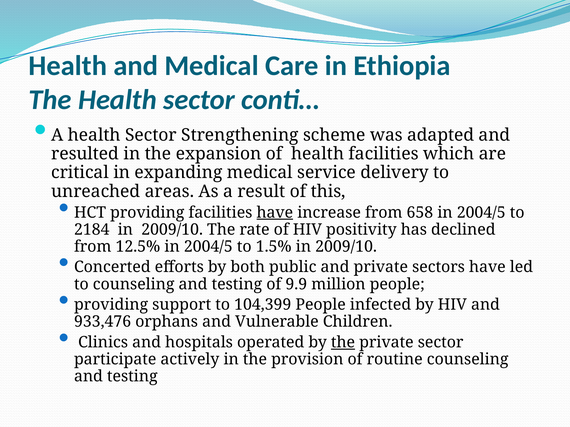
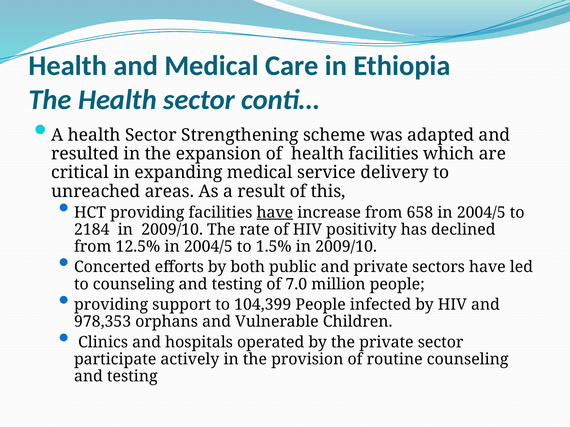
9.9: 9.9 -> 7.0
933,476: 933,476 -> 978,353
the at (343, 343) underline: present -> none
